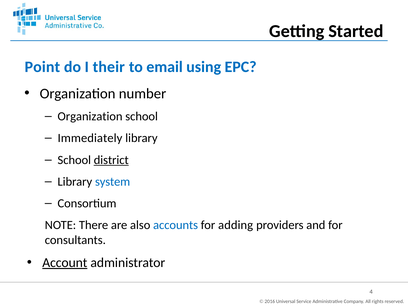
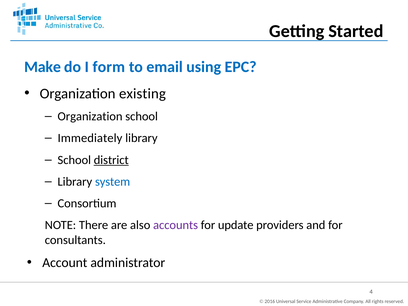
Point: Point -> Make
their: their -> form
number: number -> existing
accounts colour: blue -> purple
adding: adding -> update
Account underline: present -> none
